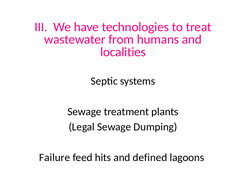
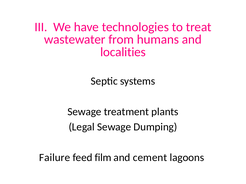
hits: hits -> film
defined: defined -> cement
